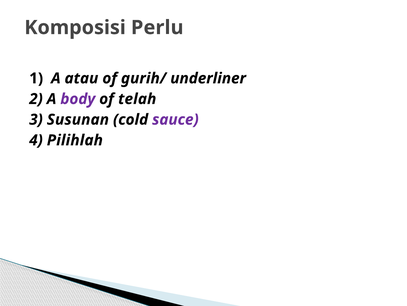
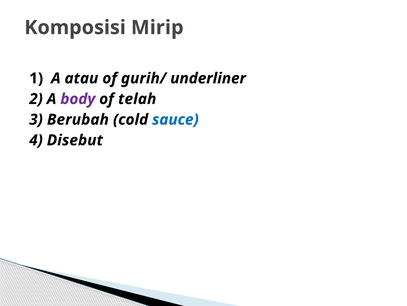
Perlu: Perlu -> Mirip
Susunan: Susunan -> Berubah
sauce colour: purple -> blue
Pilihlah: Pilihlah -> Disebut
